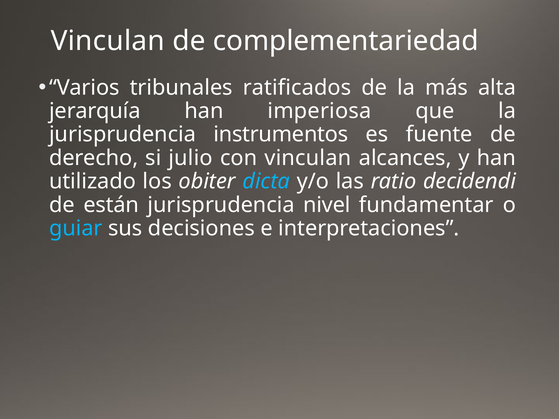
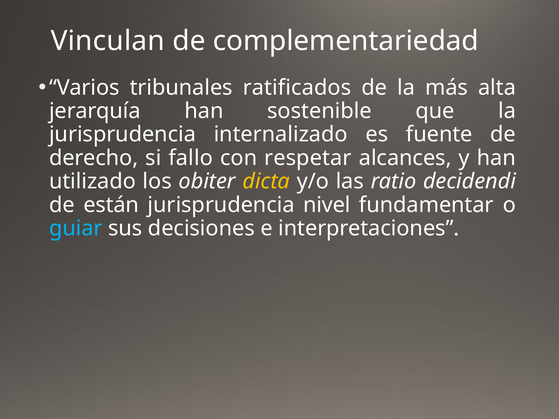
imperiosa: imperiosa -> sostenible
instrumentos: instrumentos -> internalizado
julio: julio -> fallo
con vinculan: vinculan -> respetar
dicta colour: light blue -> yellow
